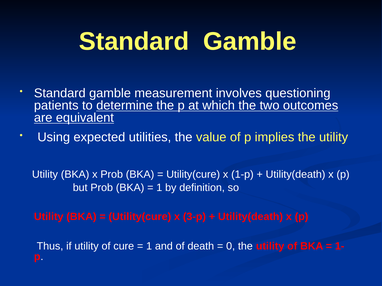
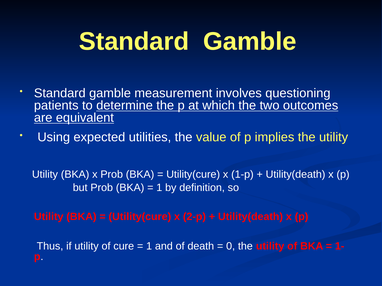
3-p: 3-p -> 2-p
